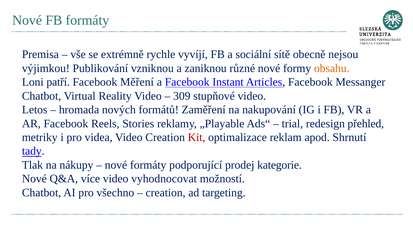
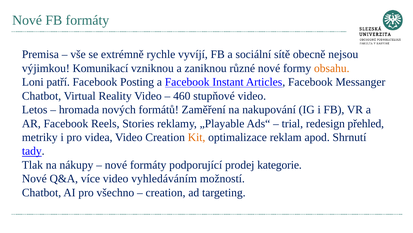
Publikování: Publikování -> Komunikací
Měření: Měření -> Posting
309: 309 -> 460
Kit colour: red -> orange
vyhodnocovat: vyhodnocovat -> vyhledáváním
